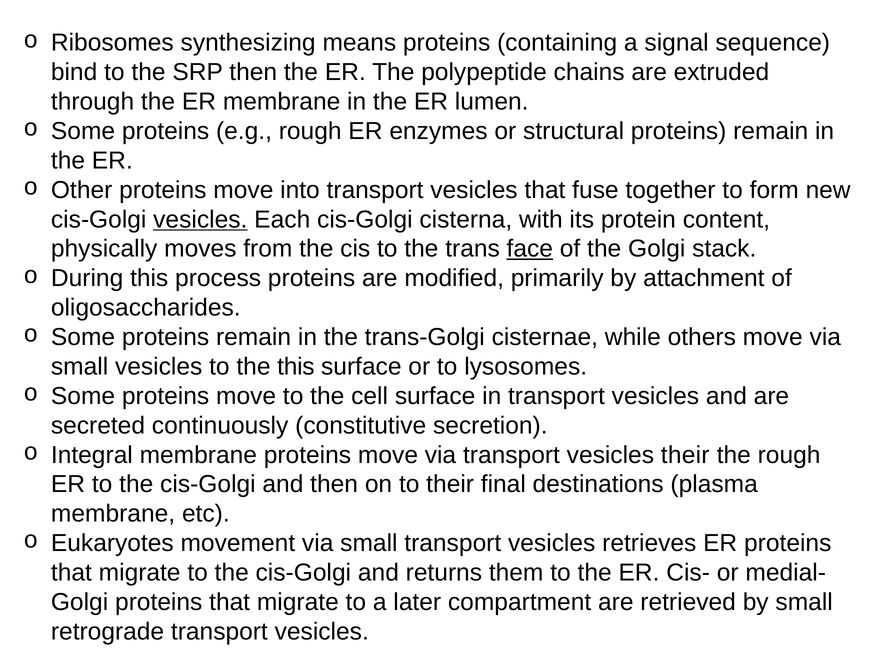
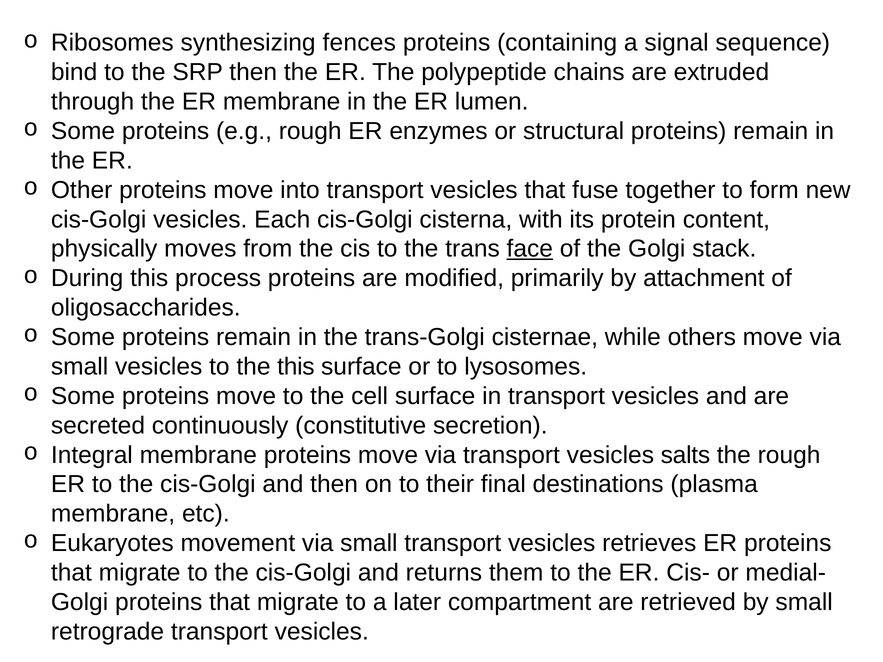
means: means -> fences
vesicles at (200, 220) underline: present -> none
vesicles their: their -> salts
